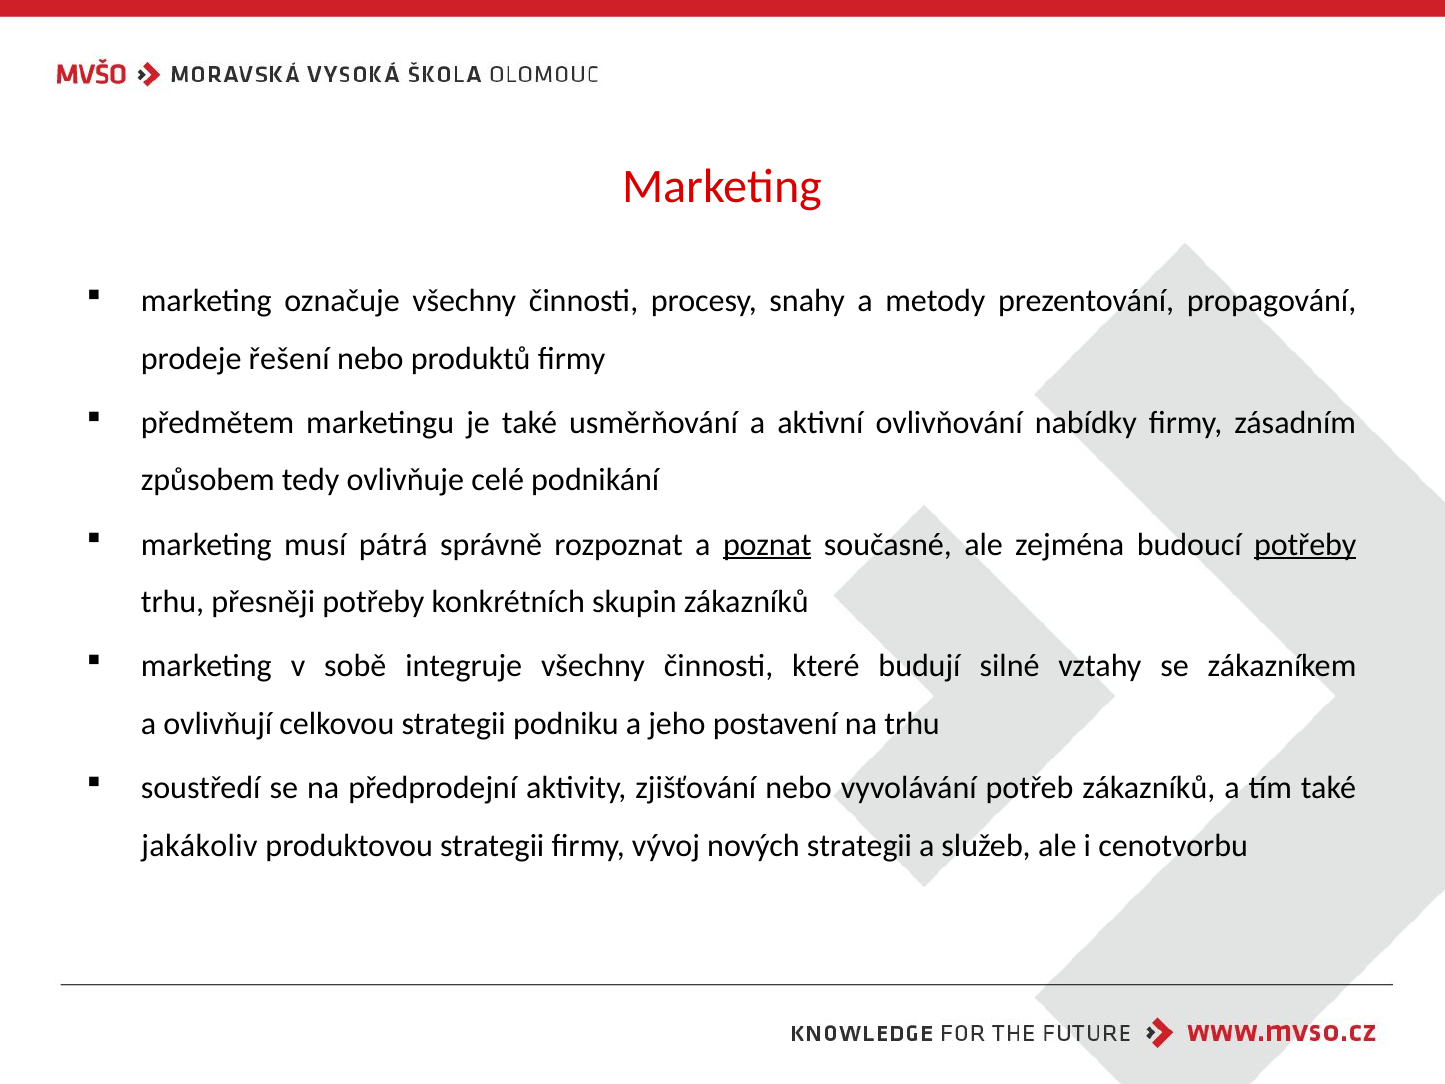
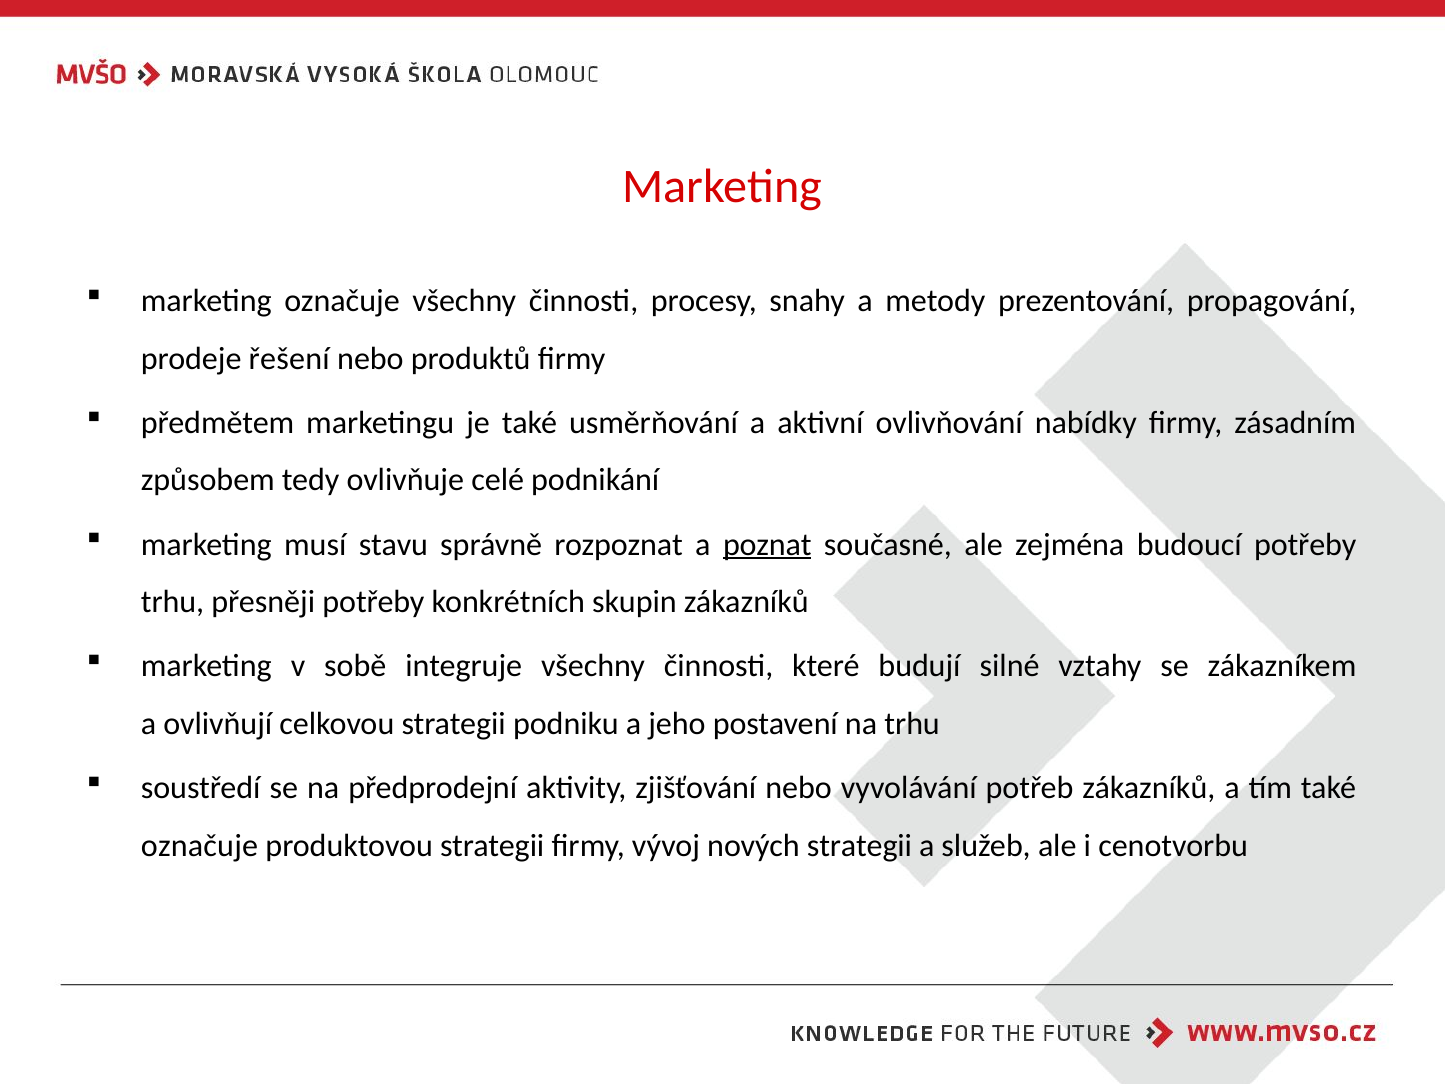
pátrá: pátrá -> stavu
potřeby at (1305, 544) underline: present -> none
jakákoliv at (199, 846): jakákoliv -> označuje
